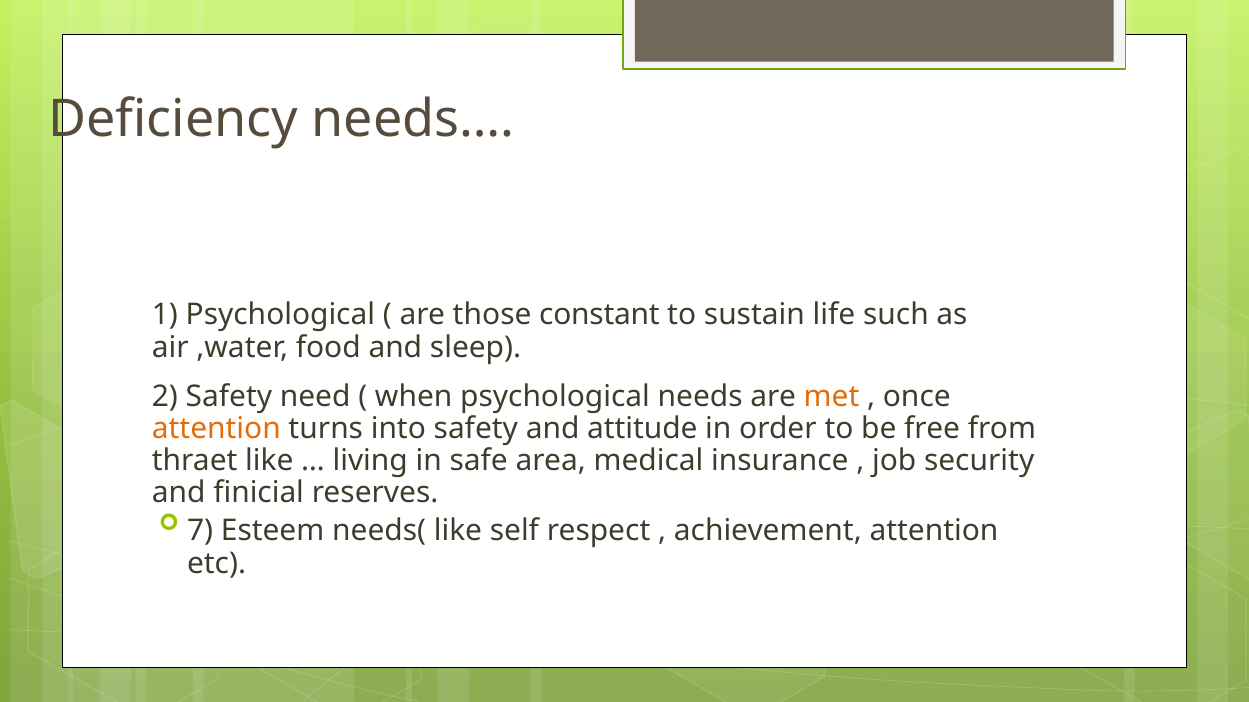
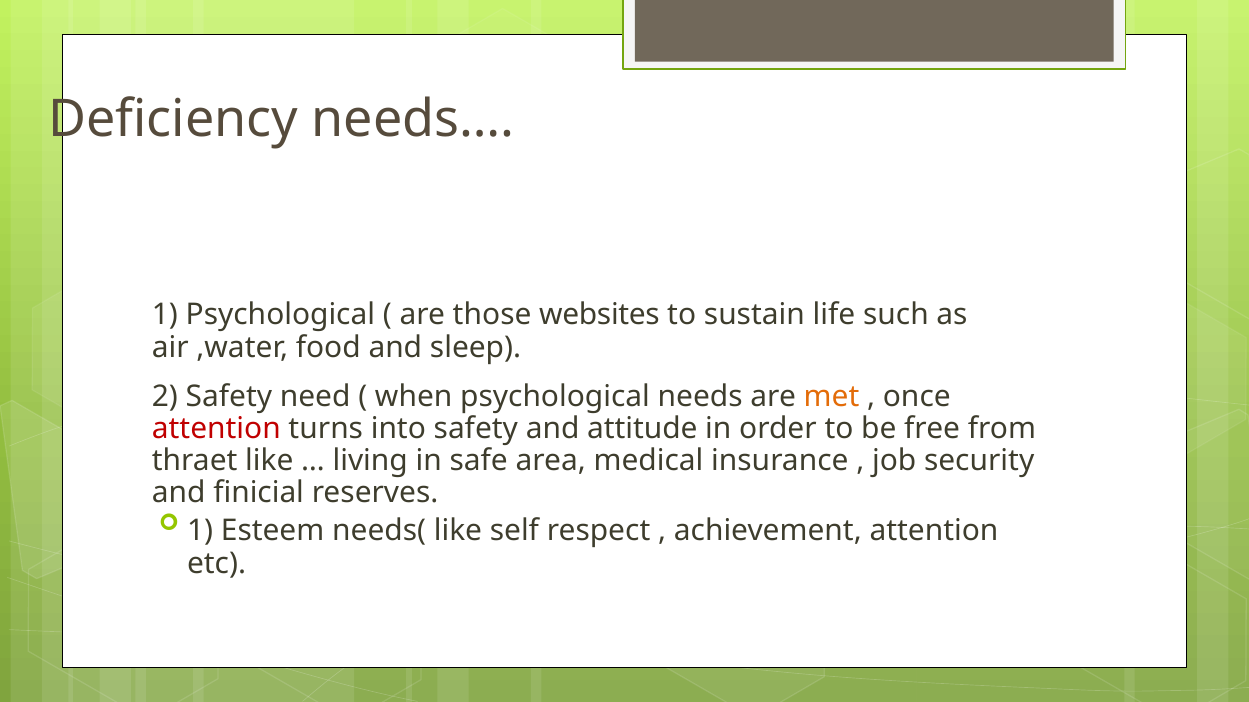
constant: constant -> websites
attention at (216, 429) colour: orange -> red
7 at (200, 531): 7 -> 1
